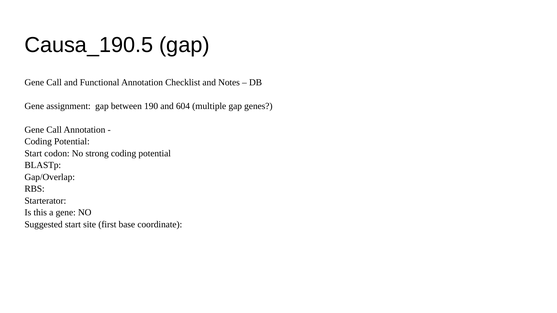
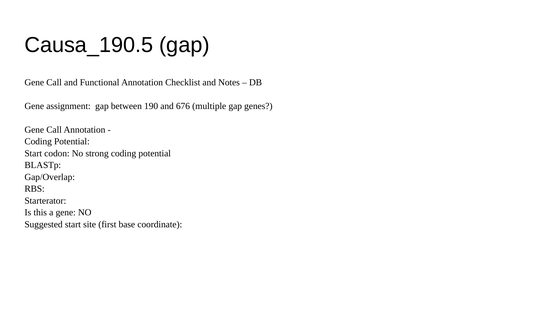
604: 604 -> 676
